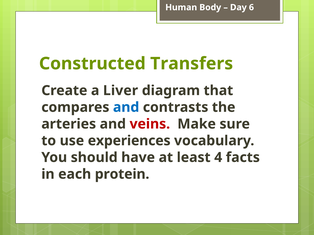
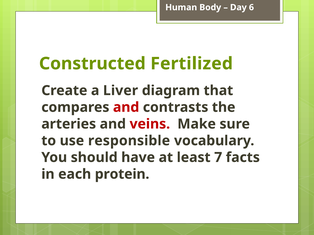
Transfers: Transfers -> Fertilized
and at (126, 107) colour: blue -> red
experiences: experiences -> responsible
4: 4 -> 7
